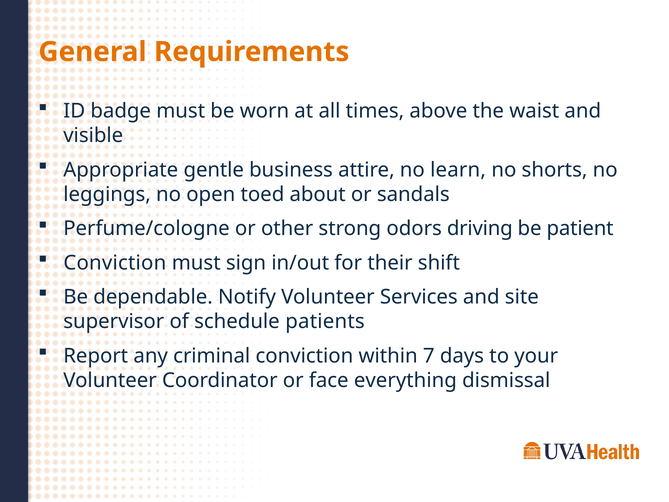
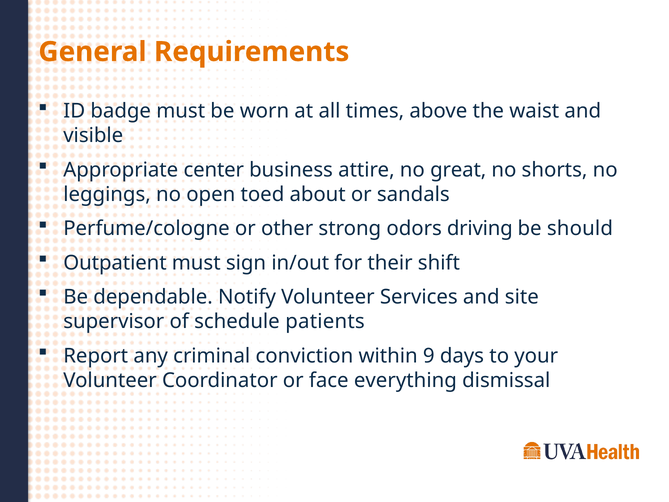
gentle: gentle -> center
learn: learn -> great
patient: patient -> should
Conviction at (115, 263): Conviction -> Outpatient
7: 7 -> 9
